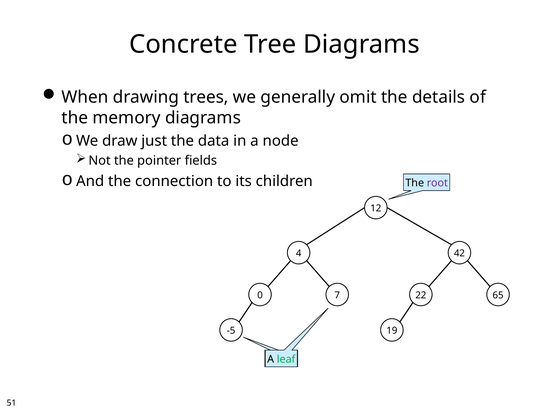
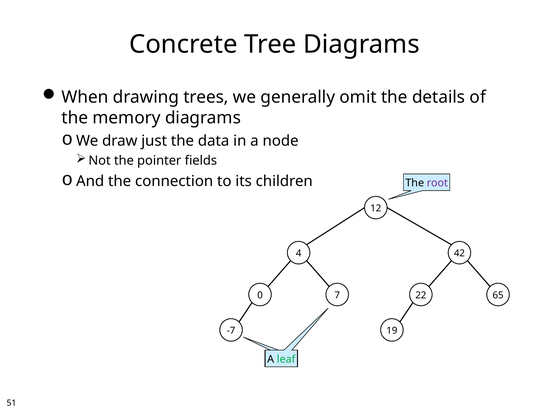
-5: -5 -> -7
